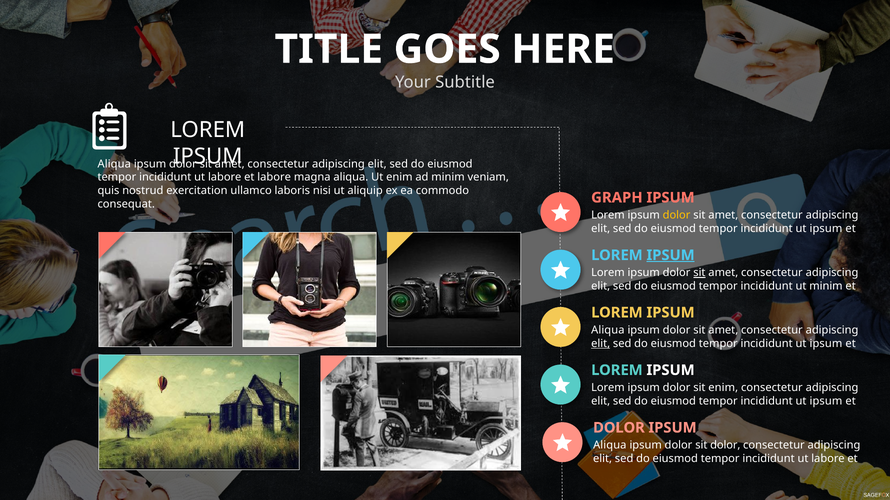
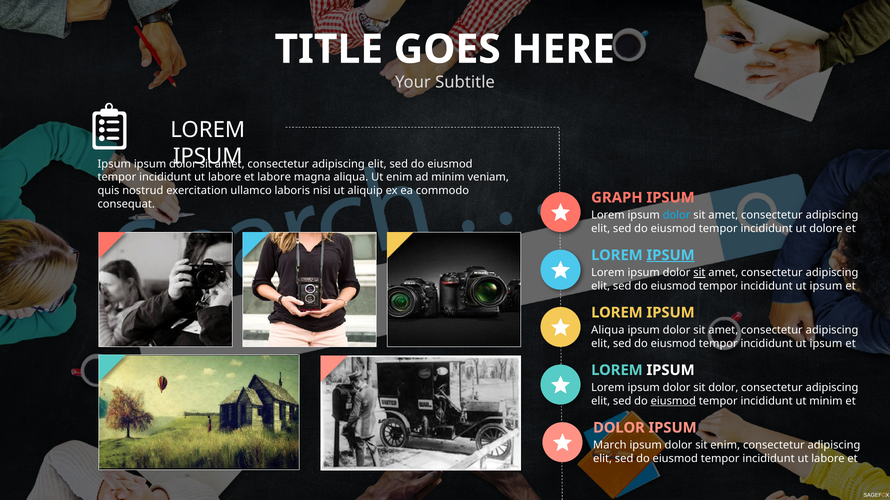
Aliqua at (114, 164): Aliqua -> Ipsum
dolor at (677, 215) colour: yellow -> light blue
ipsum at (826, 229): ipsum -> dolore
minim at (826, 286): minim -> ipsum
elit at (601, 344) underline: present -> none
sit enim: enim -> dolor
eiusmod at (673, 401) underline: none -> present
ipsum at (826, 401): ipsum -> minim
Aliqua at (610, 446): Aliqua -> March
sit dolor: dolor -> enim
